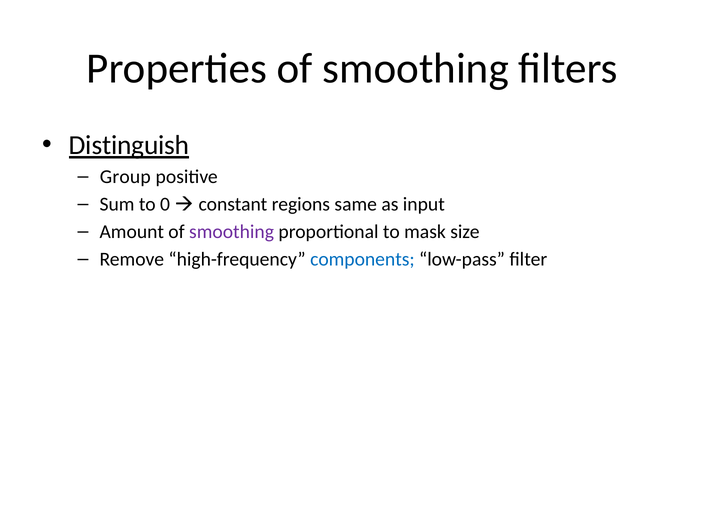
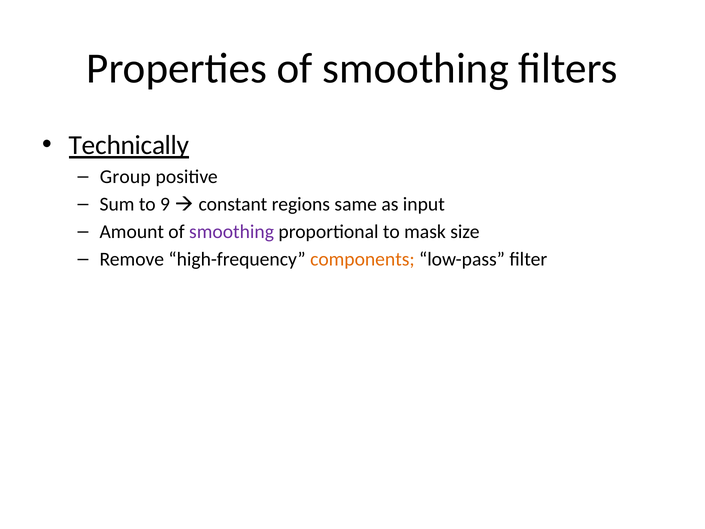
Distinguish: Distinguish -> Technically
0: 0 -> 9
components colour: blue -> orange
